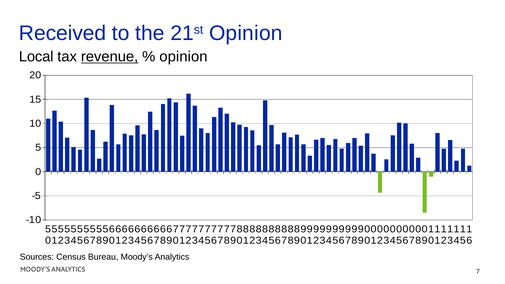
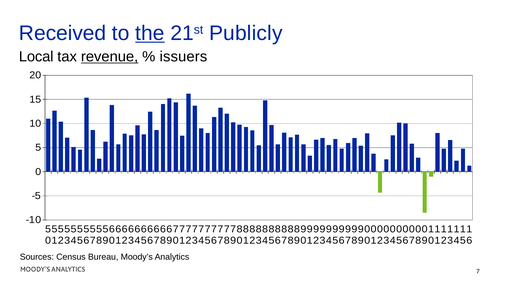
the underline: none -> present
21st Opinion: Opinion -> Publicly
opinion at (183, 57): opinion -> issuers
